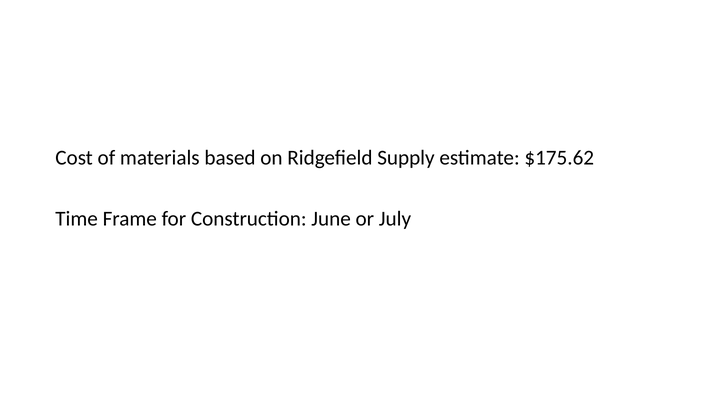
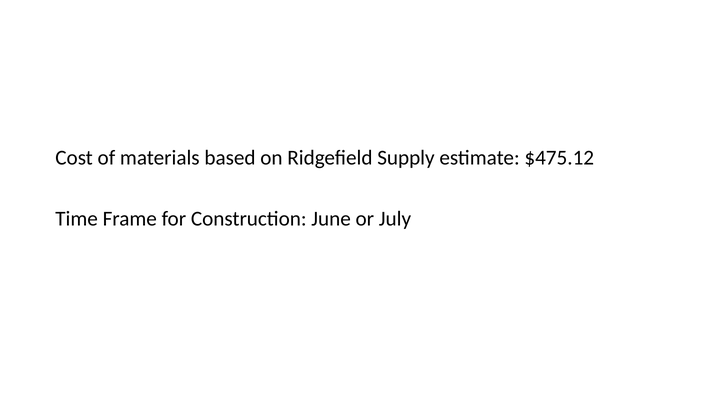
$175.62: $175.62 -> $475.12
